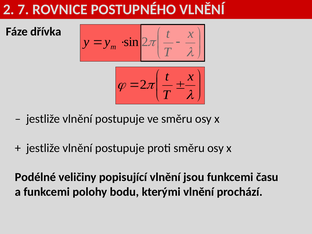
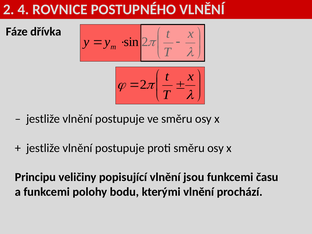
7: 7 -> 4
Podélné: Podélné -> Principu
